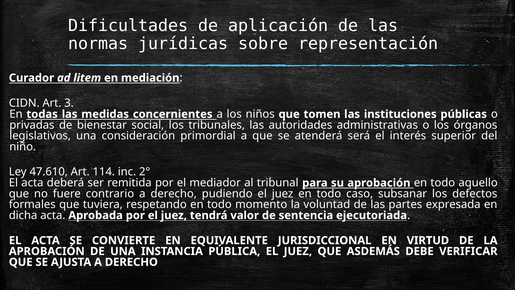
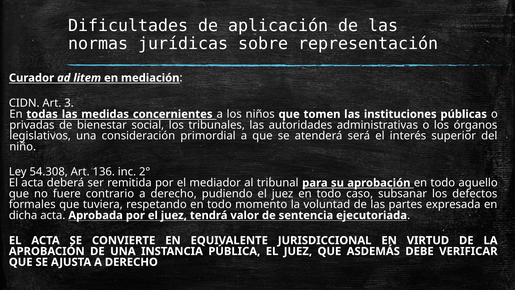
47.610: 47.610 -> 54.308
114: 114 -> 136
